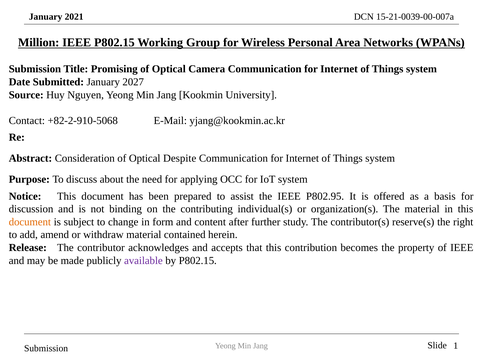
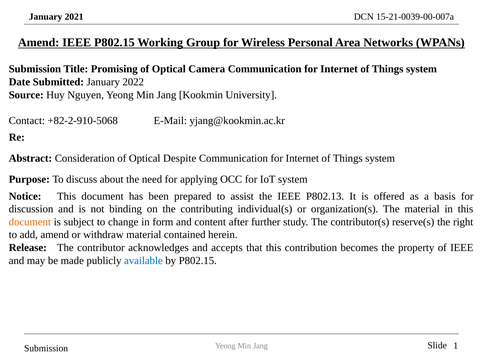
Million at (39, 43): Million -> Amend
2027: 2027 -> 2022
P802.95: P802.95 -> P802.13
available colour: purple -> blue
